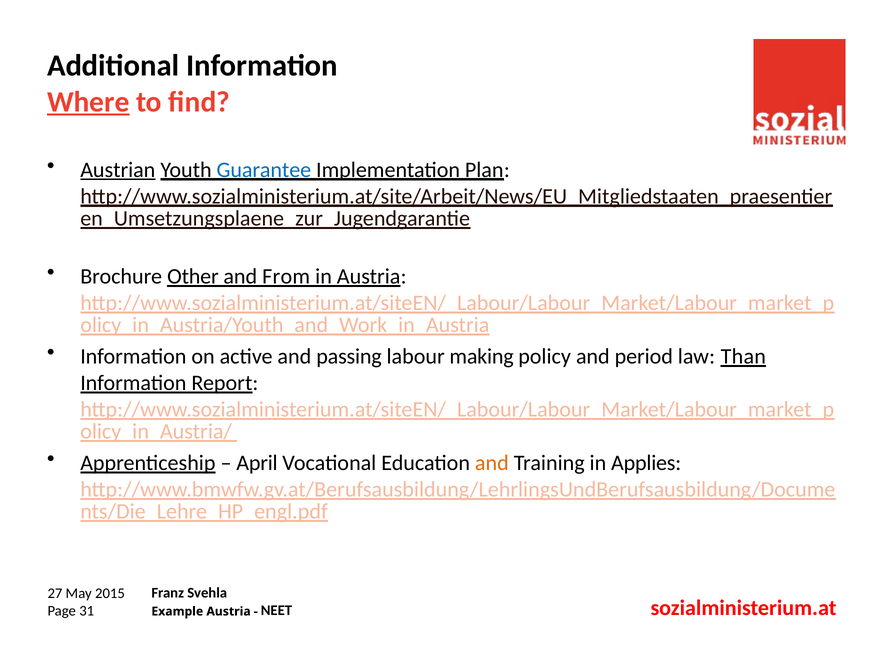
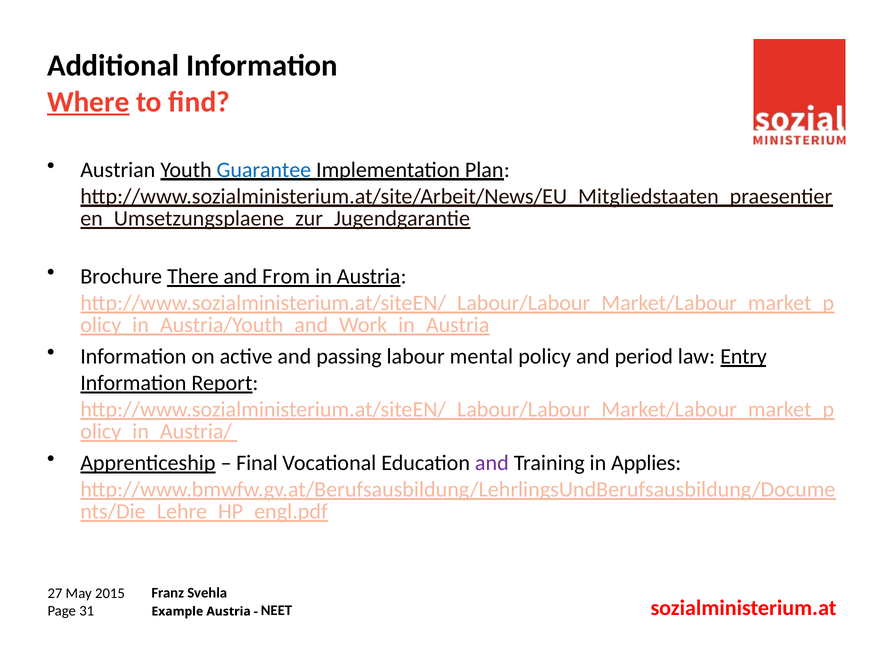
Austrian underline: present -> none
Other: Other -> There
making: making -> mental
Than: Than -> Entry
April: April -> Final
and at (492, 463) colour: orange -> purple
